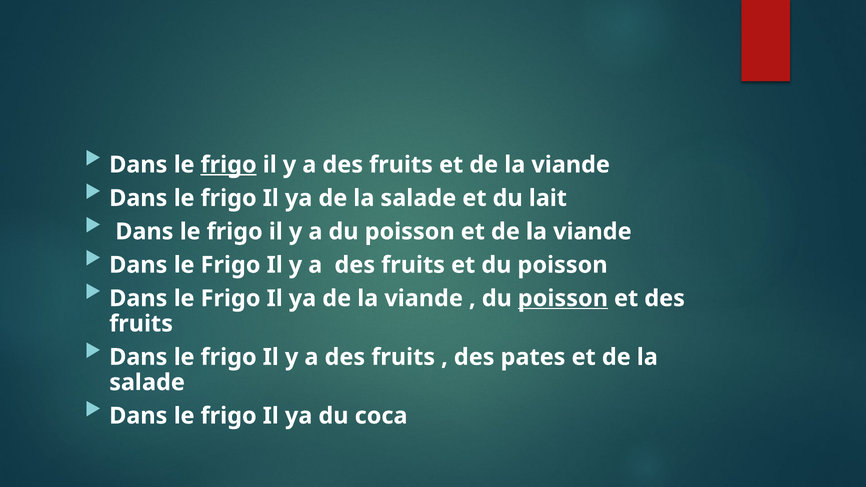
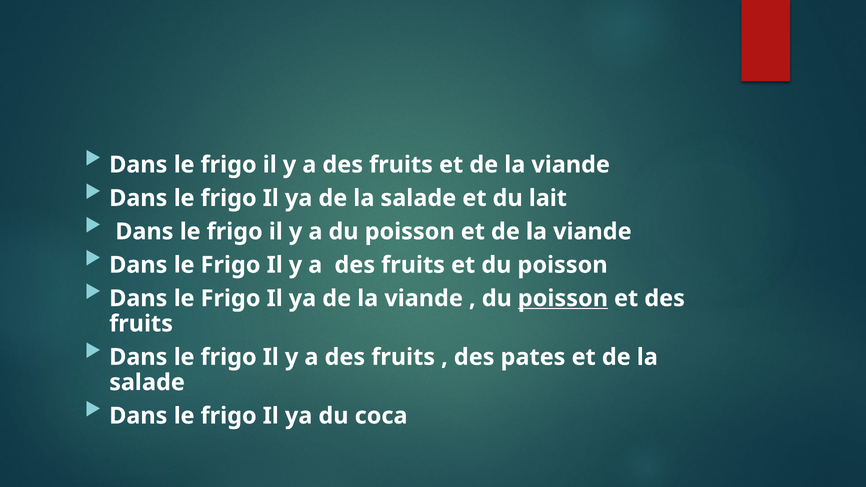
frigo at (229, 165) underline: present -> none
